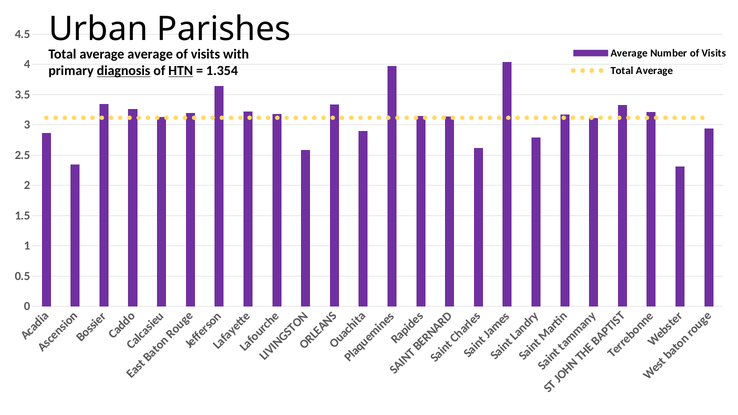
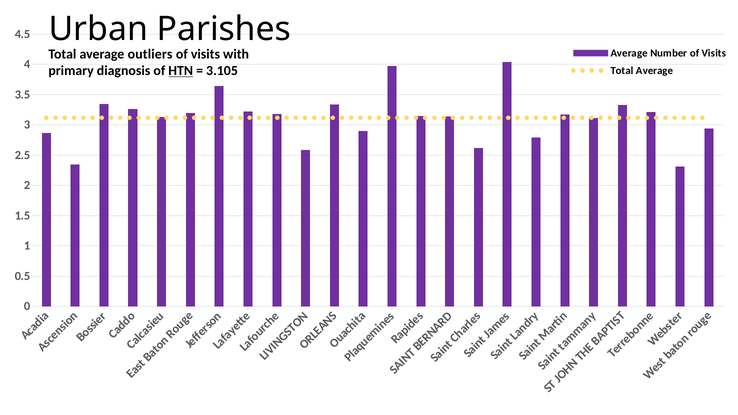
average at (150, 54): average -> outliers
diagnosis underline: present -> none
1.354: 1.354 -> 3.105
